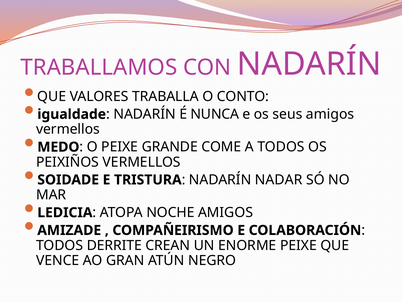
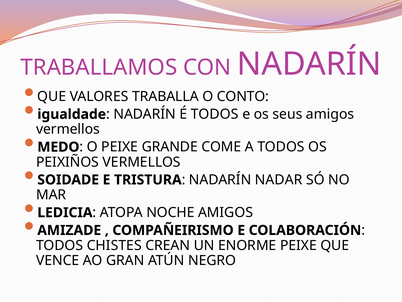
É NUNCA: NUNCA -> TODOS
DERRITE: DERRITE -> CHISTES
